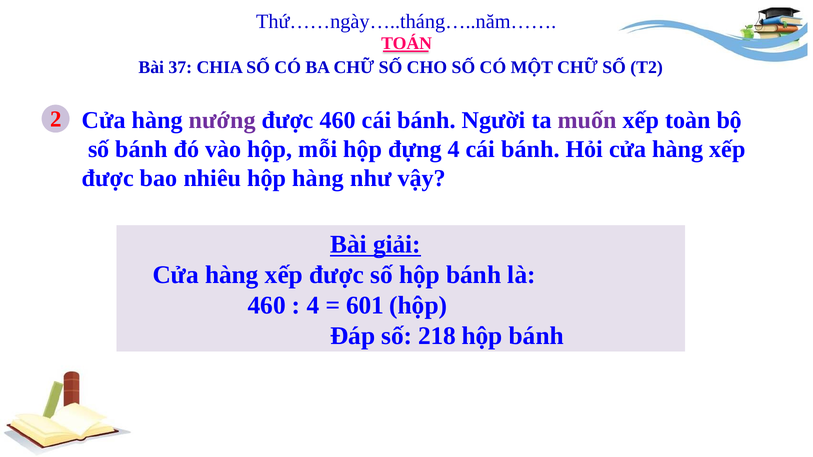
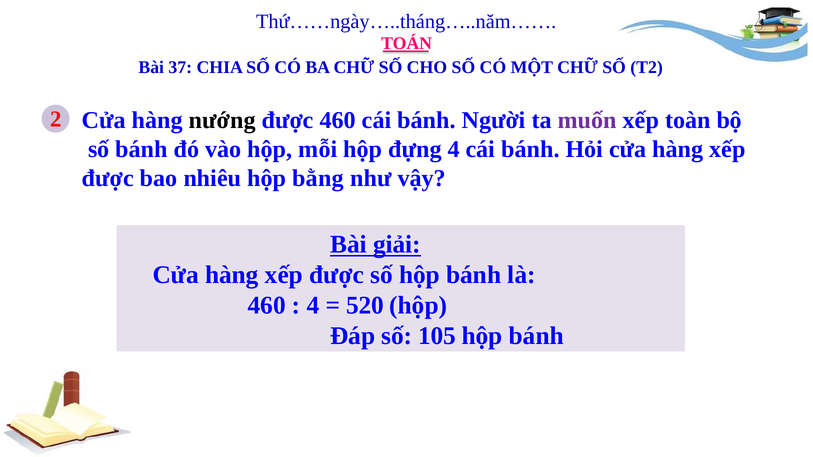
nướng colour: purple -> black
hộp hàng: hàng -> bằng
601: 601 -> 520
218: 218 -> 105
